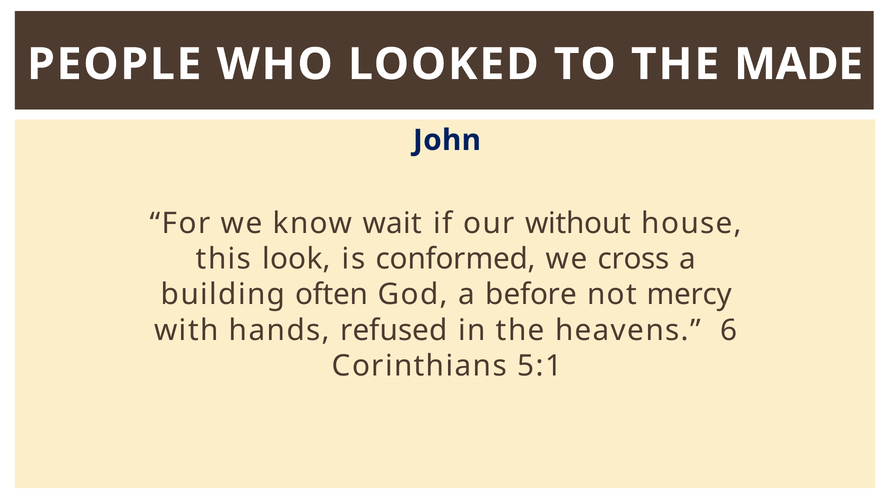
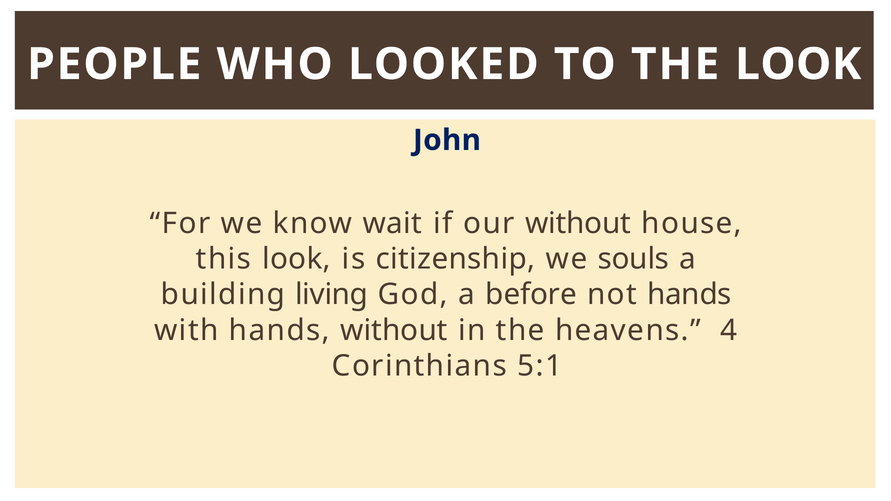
THE MADE: MADE -> LOOK
conformed: conformed -> citizenship
cross: cross -> souls
often: often -> living
not mercy: mercy -> hands
hands refused: refused -> without
6: 6 -> 4
